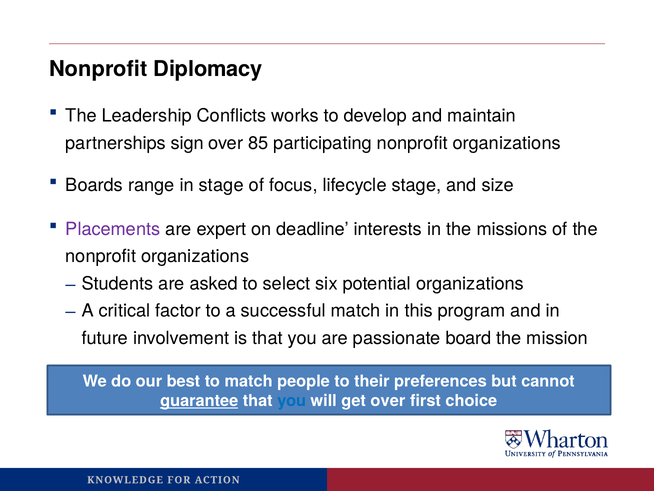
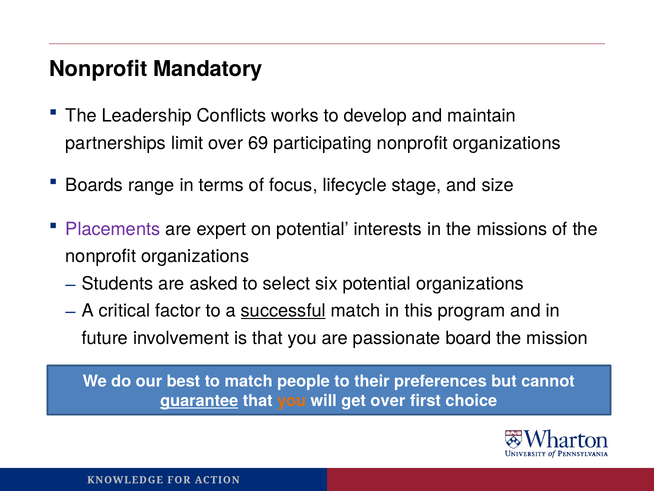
Diplomacy: Diplomacy -> Mandatory
sign: sign -> limit
85: 85 -> 69
in stage: stage -> terms
on deadline: deadline -> potential
successful underline: none -> present
you at (292, 401) colour: blue -> orange
